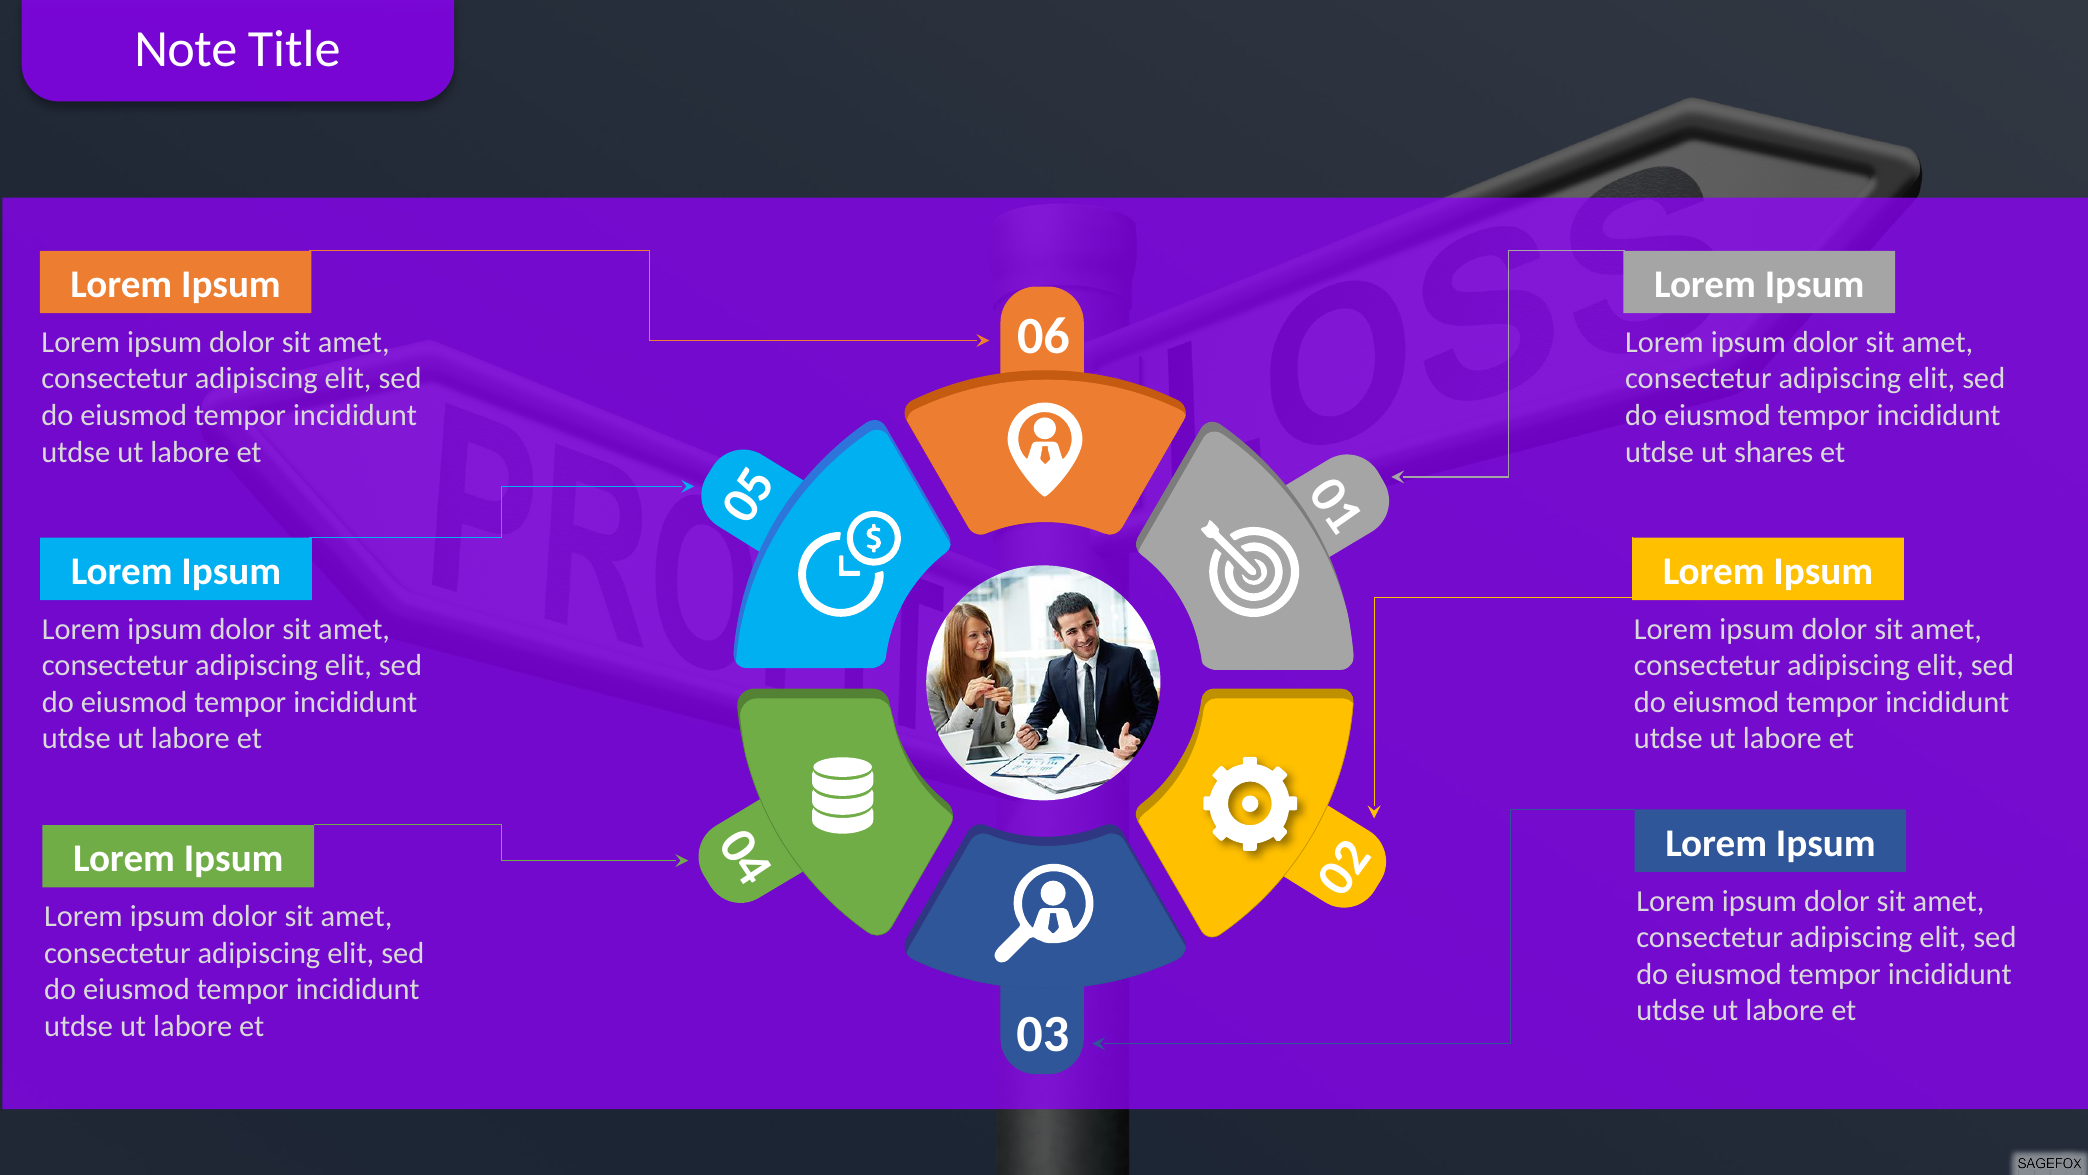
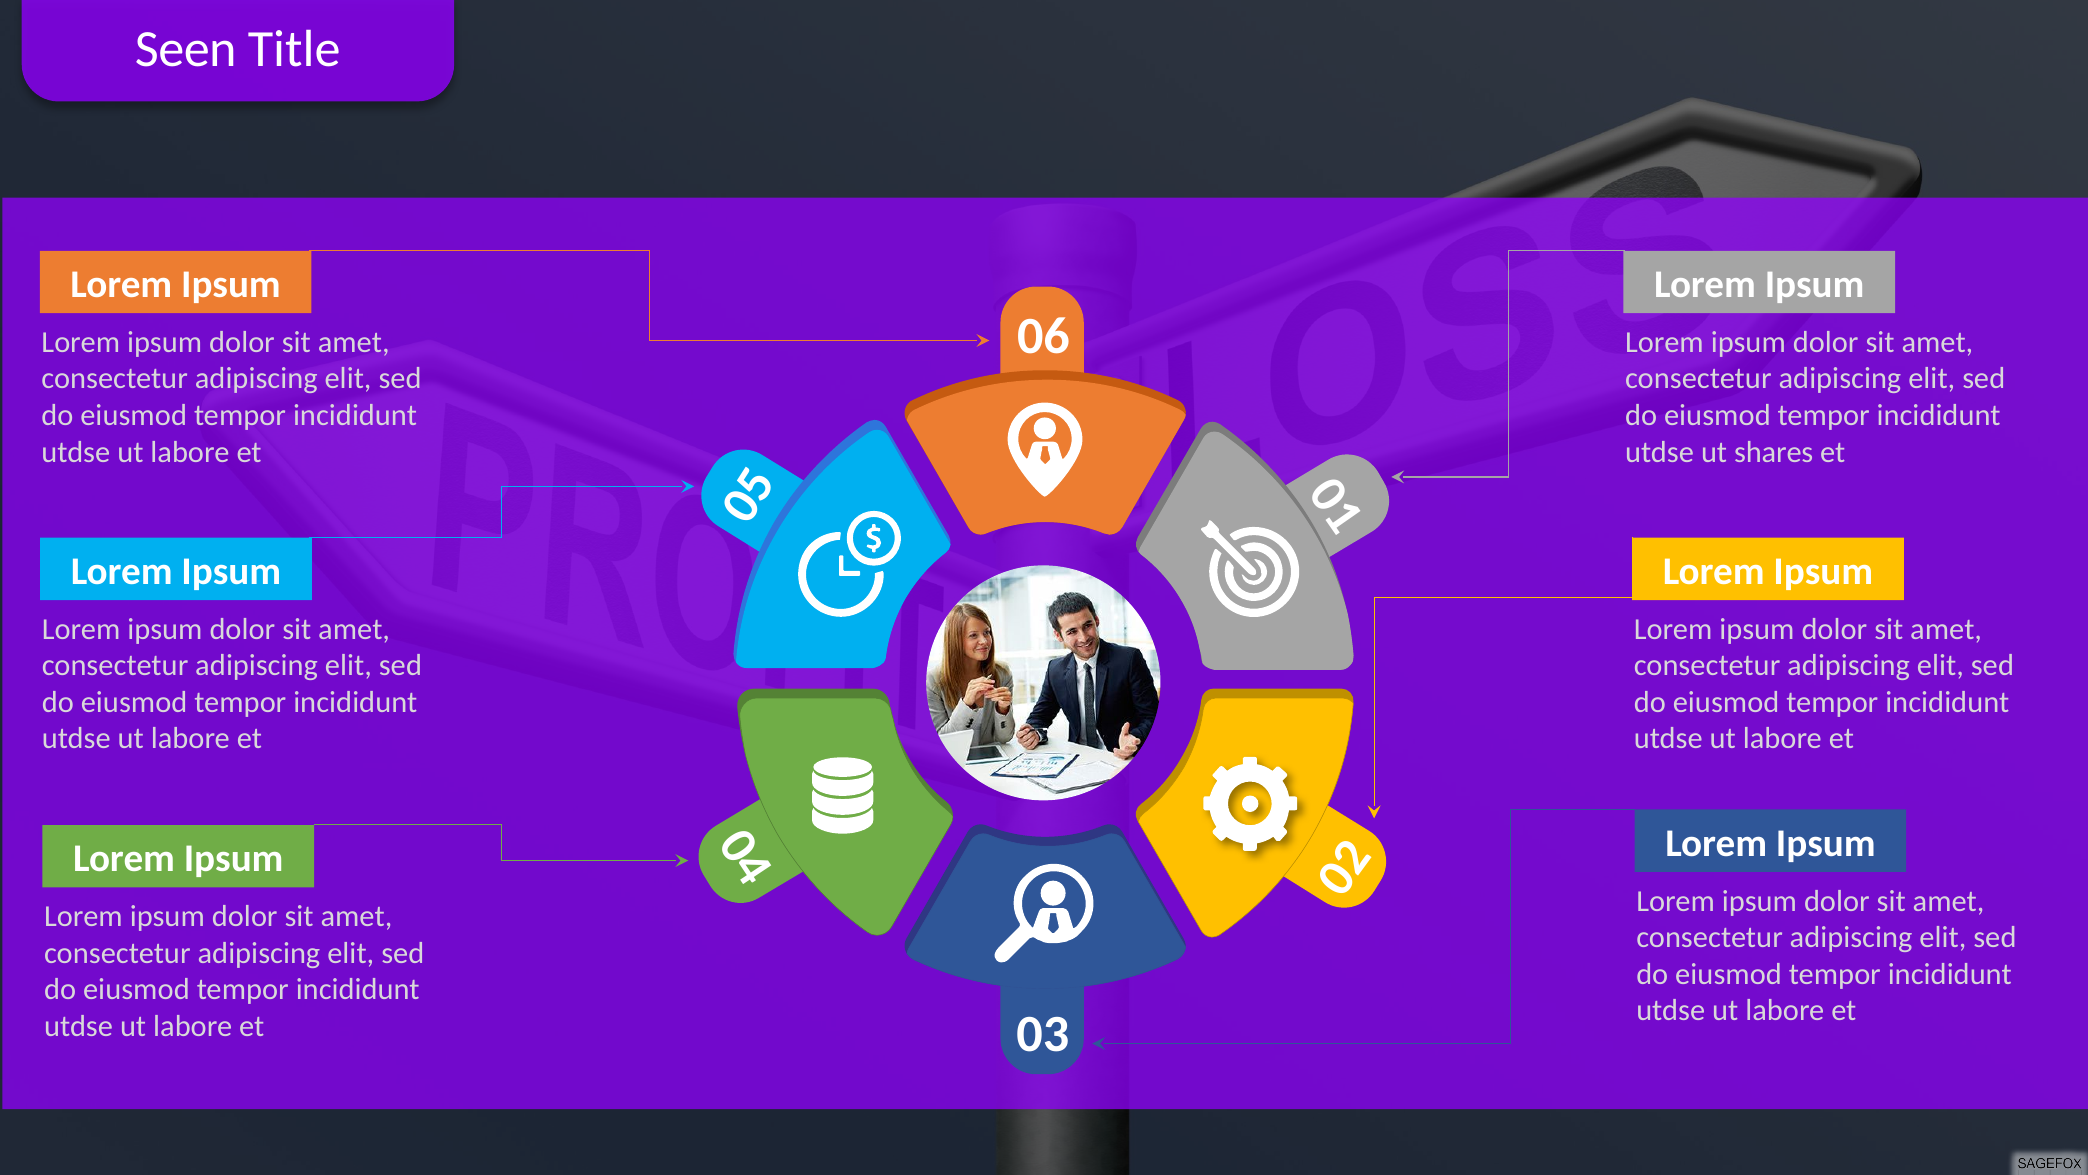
Note: Note -> Seen
